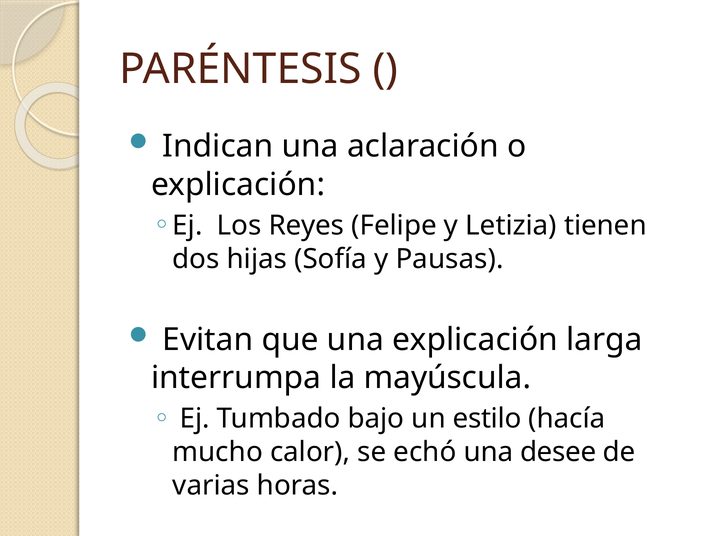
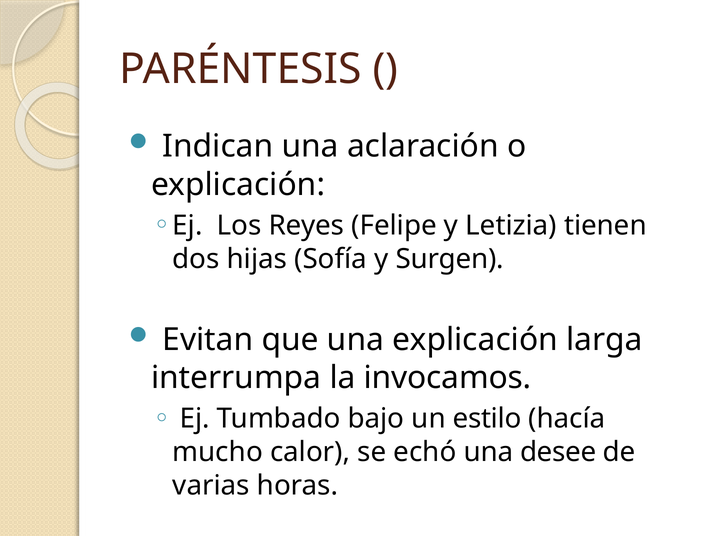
Pausas: Pausas -> Surgen
mayúscula: mayúscula -> invocamos
